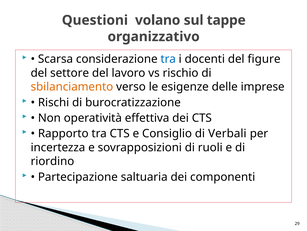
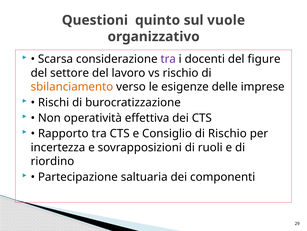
volano: volano -> quinto
tappe: tappe -> vuole
tra at (168, 59) colour: blue -> purple
di Verbali: Verbali -> Rischio
